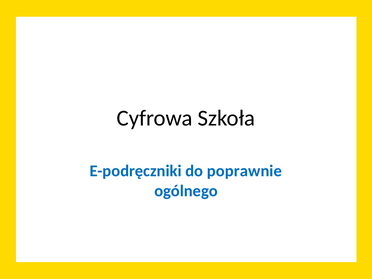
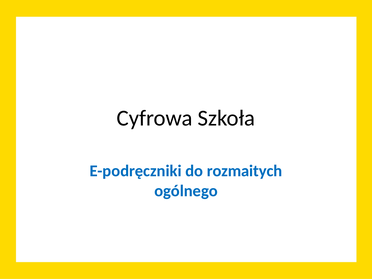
poprawnie: poprawnie -> rozmaitych
